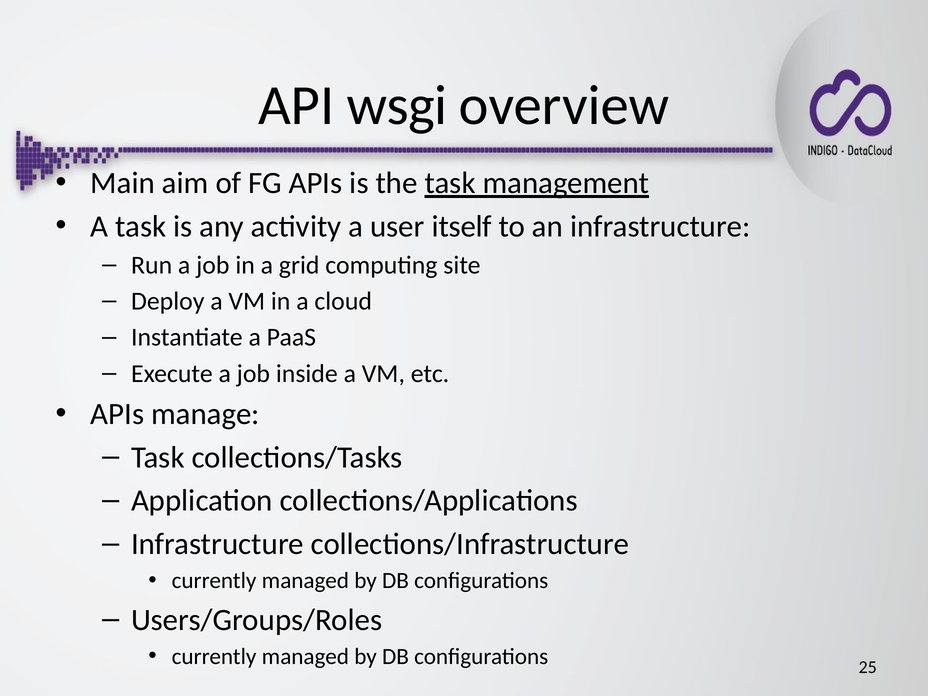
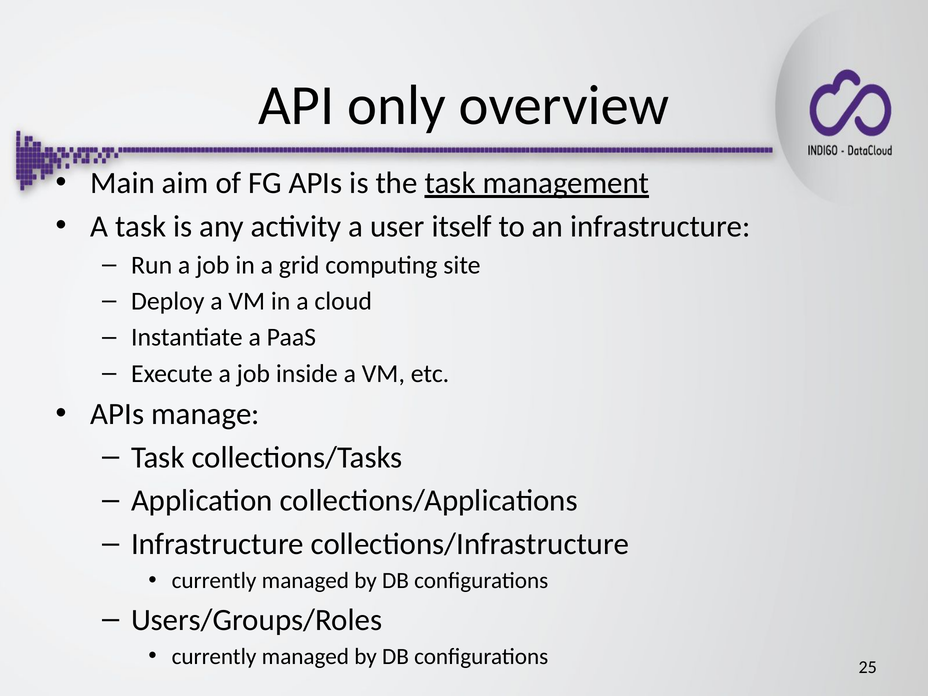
wsgi: wsgi -> only
